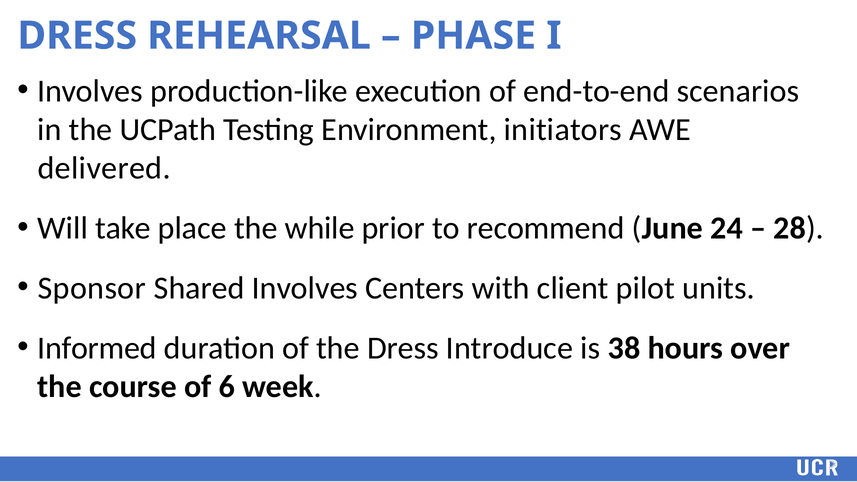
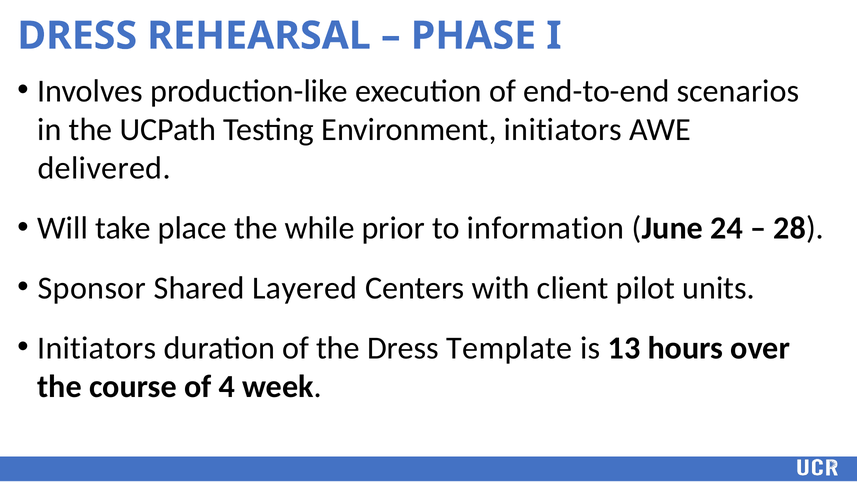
recommend: recommend -> information
Shared Involves: Involves -> Layered
Informed at (97, 348): Informed -> Initiators
Introduce: Introduce -> Template
38: 38 -> 13
6: 6 -> 4
